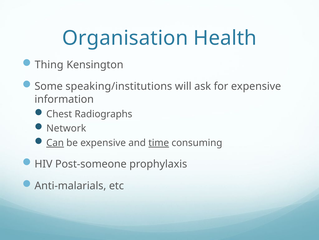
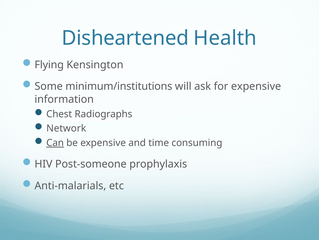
Organisation: Organisation -> Disheartened
Thing: Thing -> Flying
speaking/institutions: speaking/institutions -> minimum/institutions
time underline: present -> none
